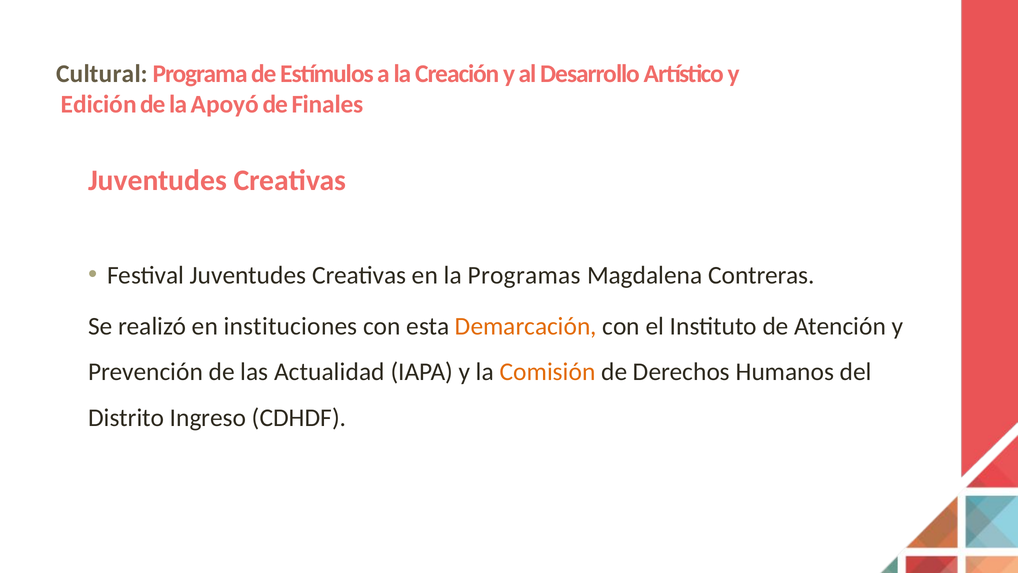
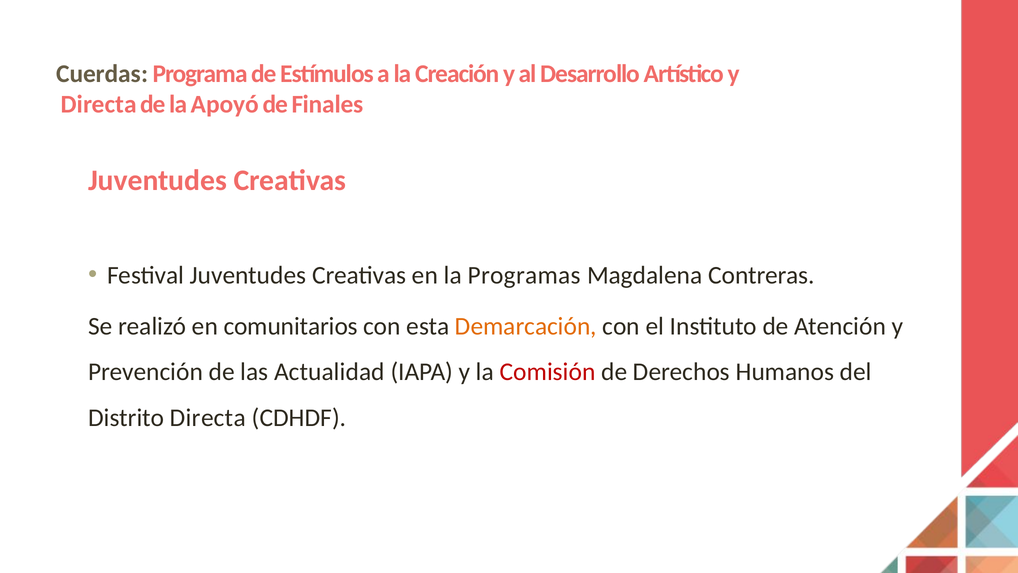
Cultural: Cultural -> Cuerdas
Edición at (99, 104): Edición -> Directa
instituciones: instituciones -> comunitarios
Comisión colour: orange -> red
Distrito Ingreso: Ingreso -> Directa
